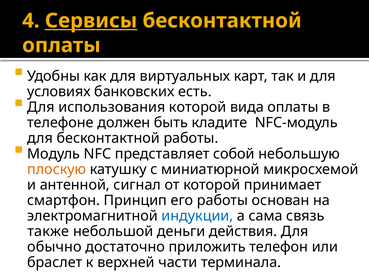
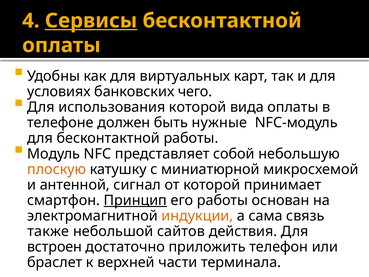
есть: есть -> чего
кладите: кладите -> нужные
Принцип underline: none -> present
индукции colour: blue -> orange
деньги: деньги -> сайтов
обычно: обычно -> встроен
